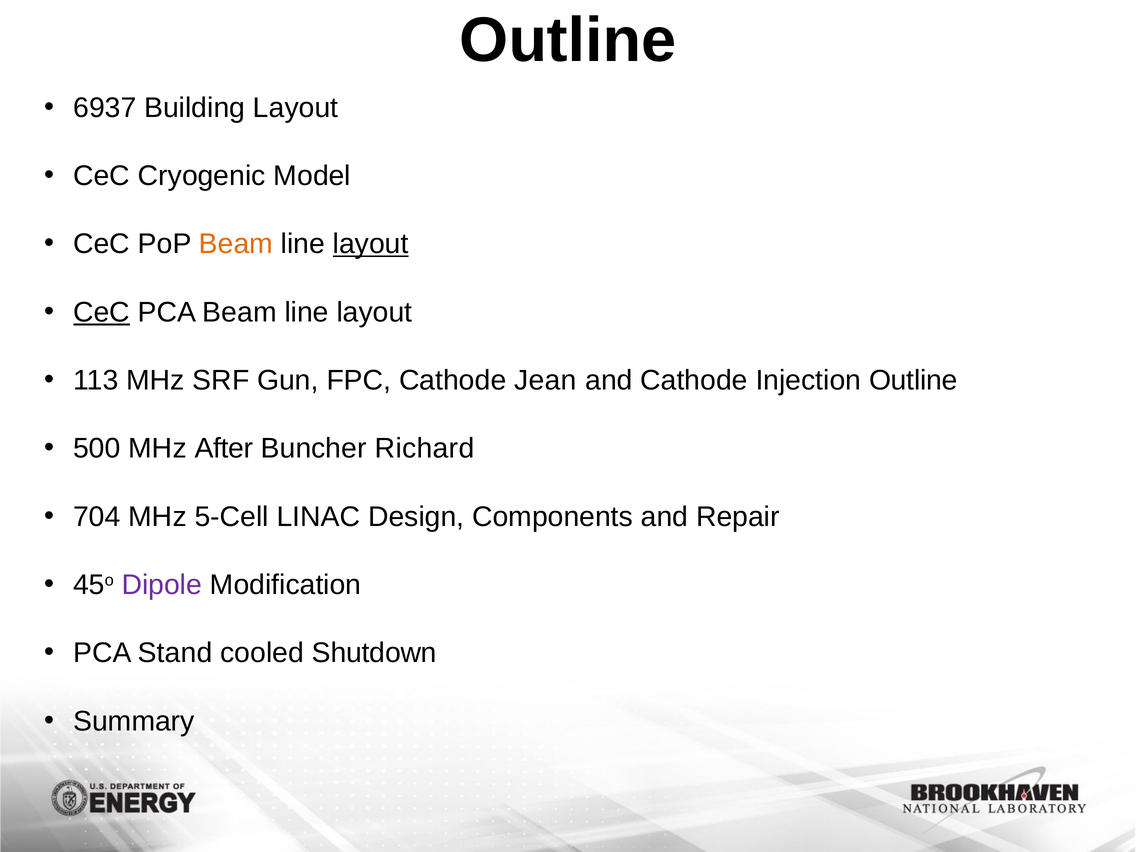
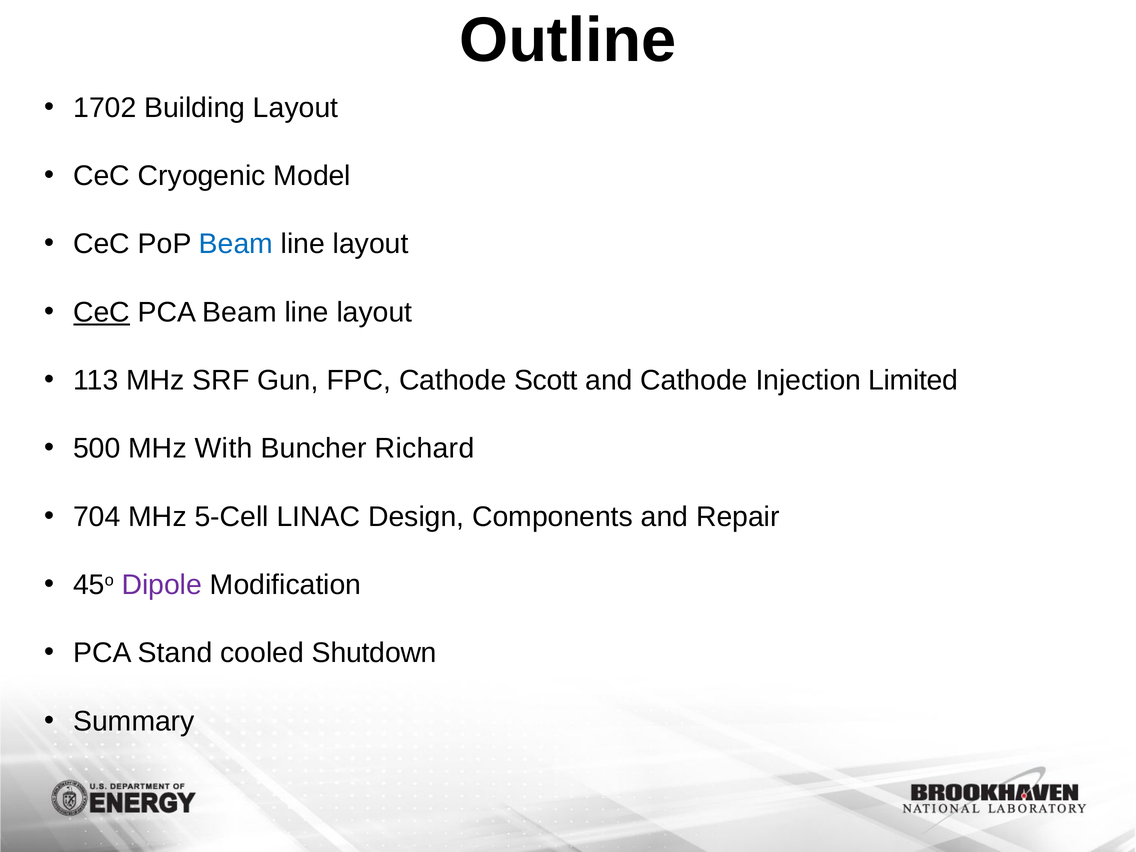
6937: 6937 -> 1702
Beam at (236, 244) colour: orange -> blue
layout at (371, 244) underline: present -> none
Jean: Jean -> Scott
Injection Outline: Outline -> Limited
After: After -> With
